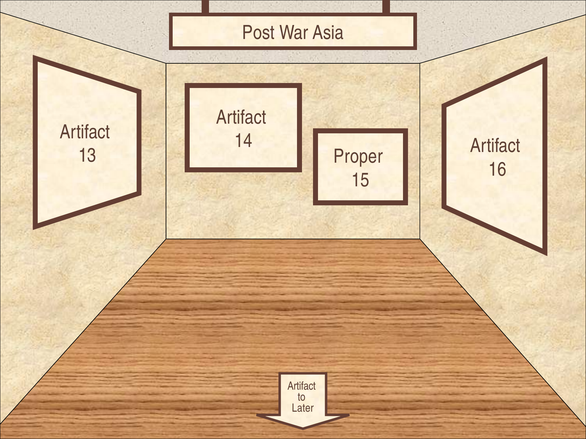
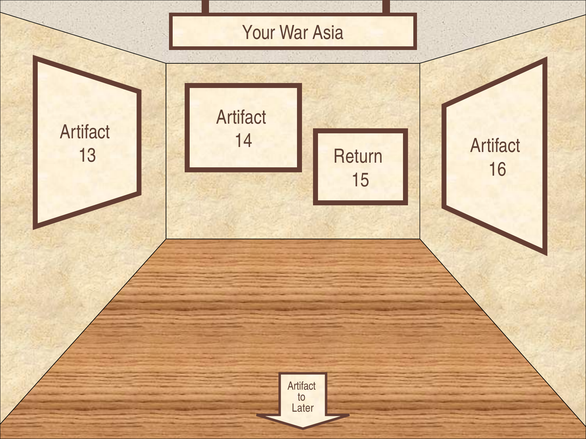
Post: Post -> Your
Proper: Proper -> Return
